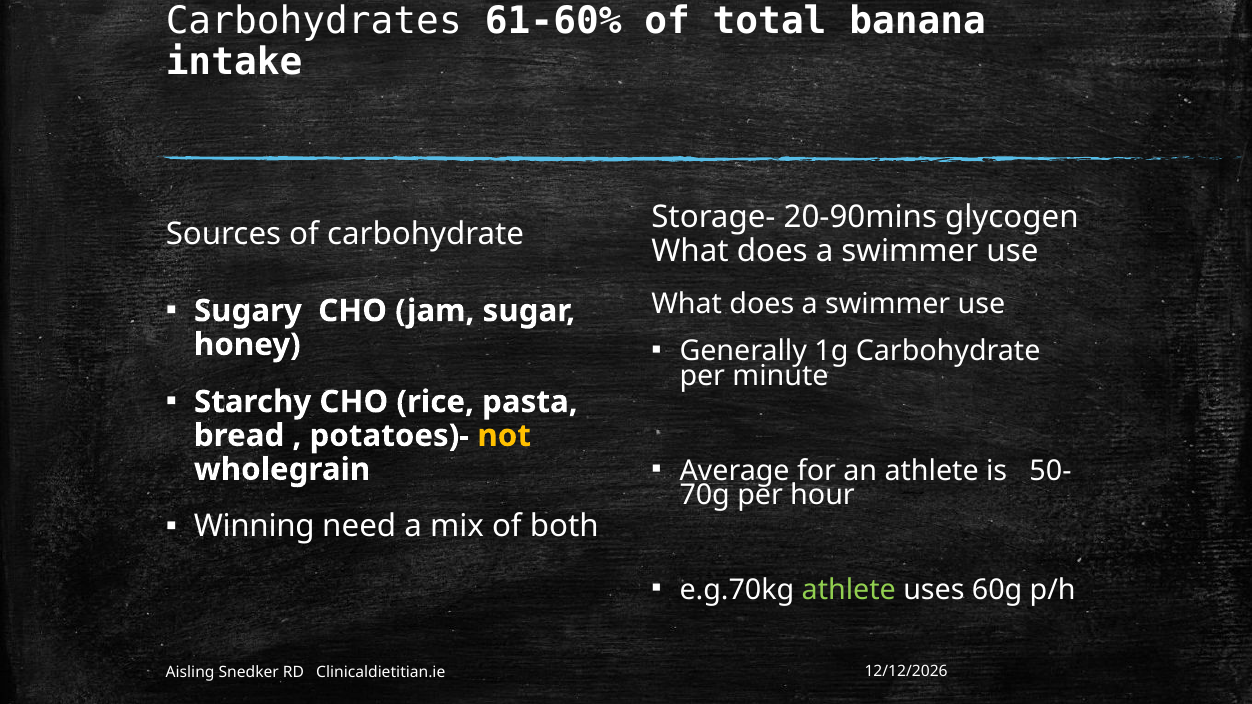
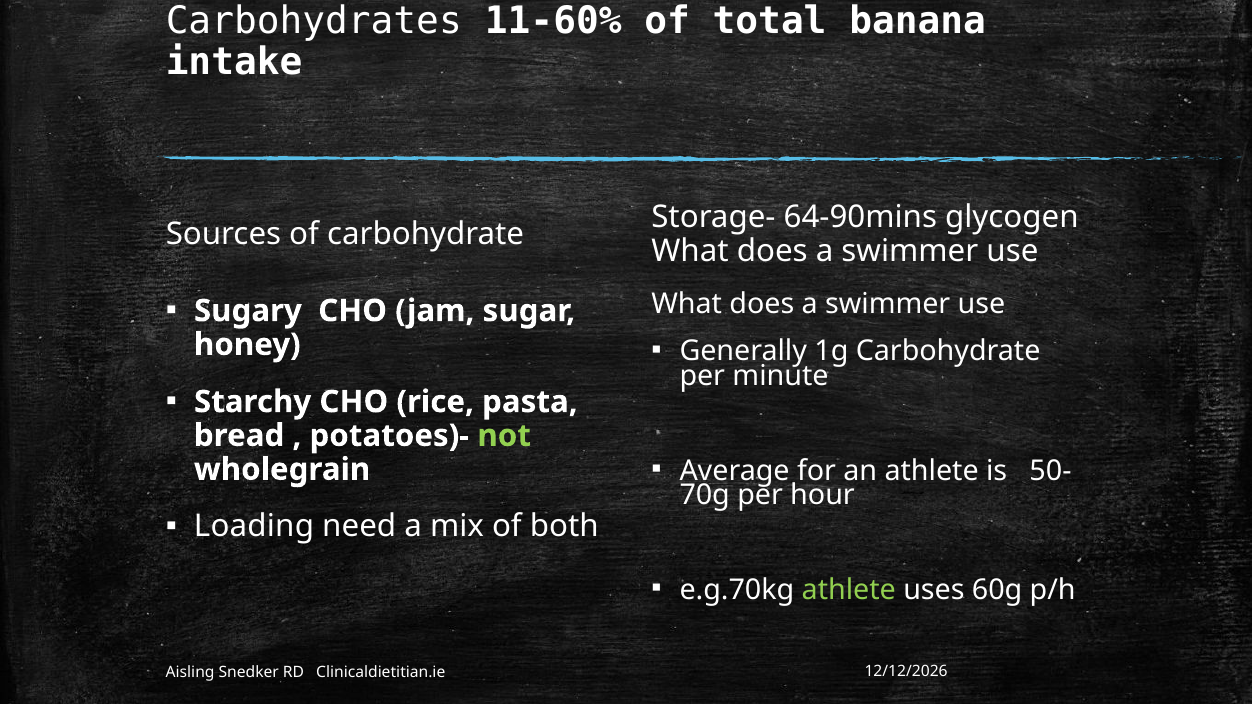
61-60%: 61-60% -> 11-60%
20-90mins: 20-90mins -> 64-90mins
not colour: yellow -> light green
Winning: Winning -> Loading
